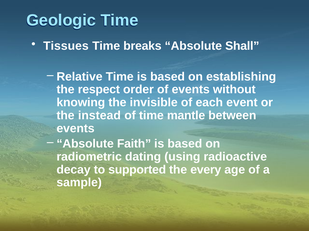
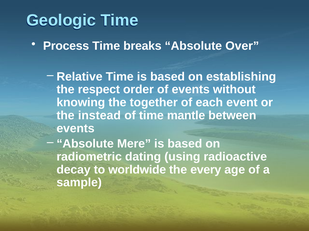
Tissues: Tissues -> Process
Shall: Shall -> Over
invisible: invisible -> together
Faith: Faith -> Mere
supported: supported -> worldwide
